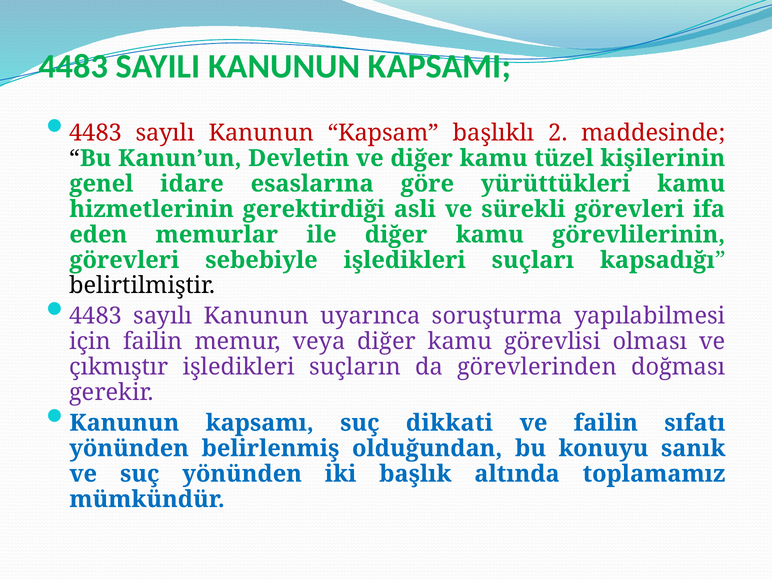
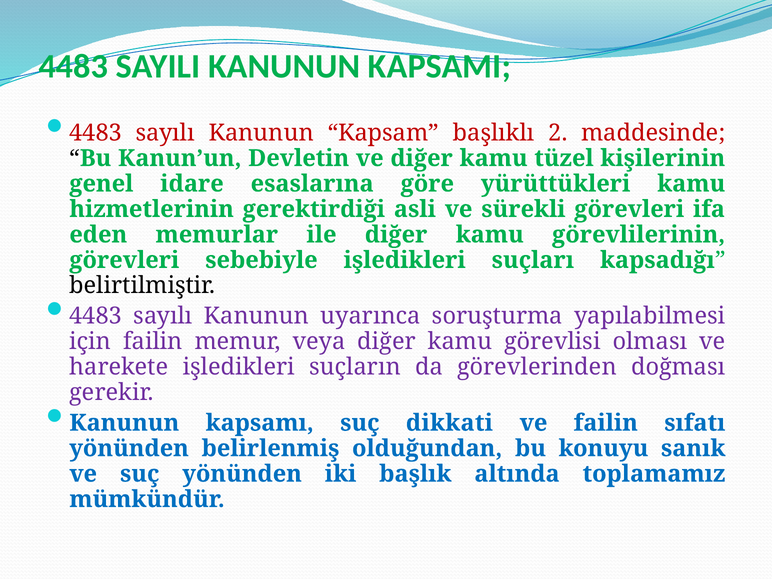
çıkmıştır: çıkmıştır -> harekete
